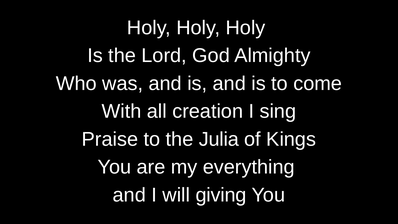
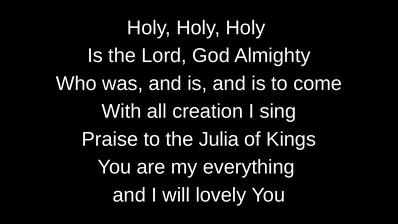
giving: giving -> lovely
